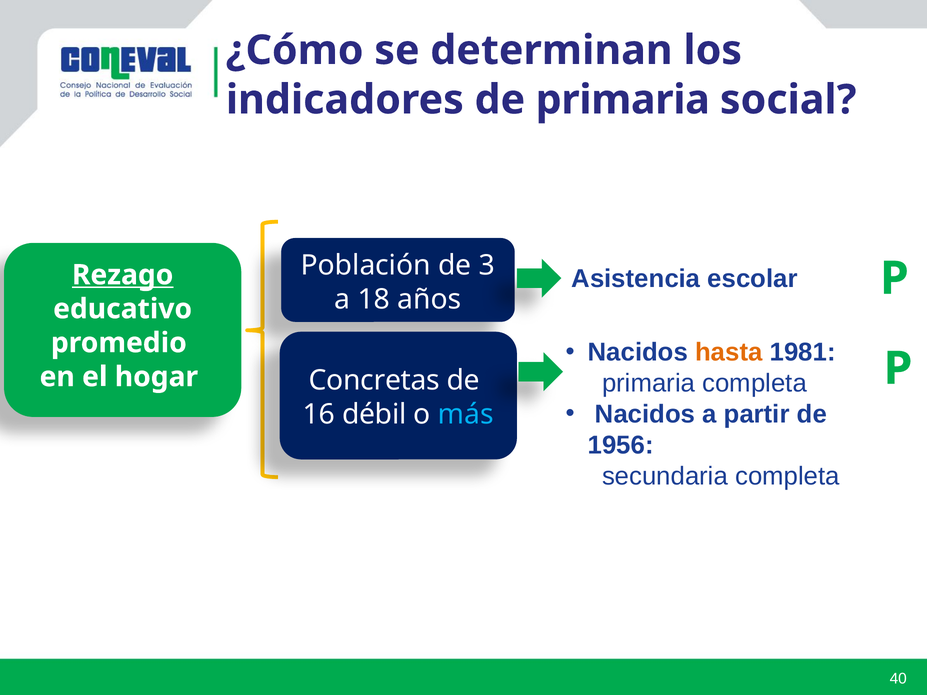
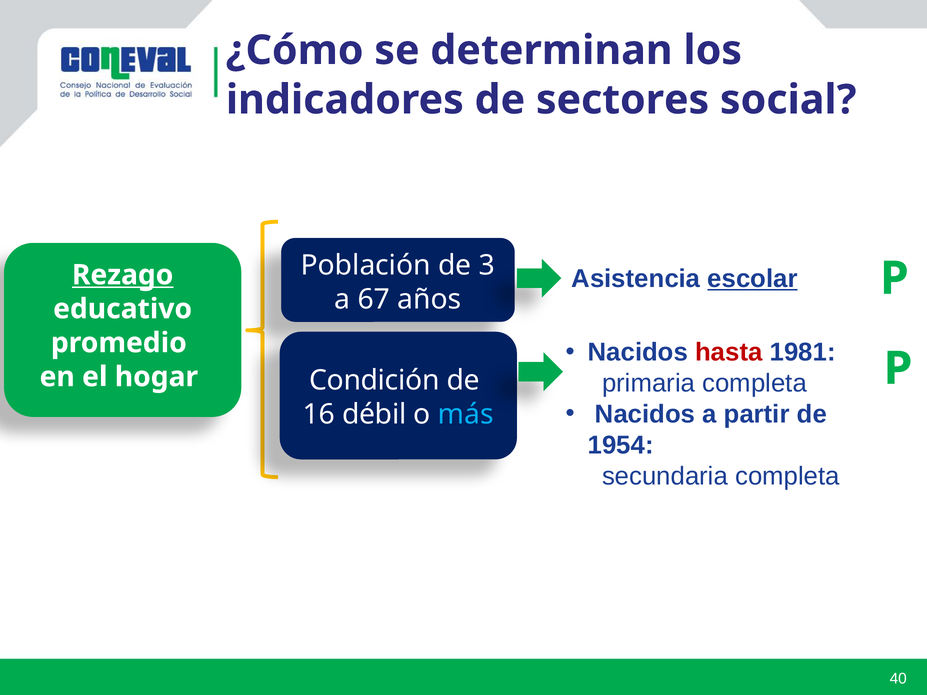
de primaria: primaria -> sectores
escolar underline: none -> present
18: 18 -> 67
hasta colour: orange -> red
Concretas: Concretas -> Condición
1956: 1956 -> 1954
